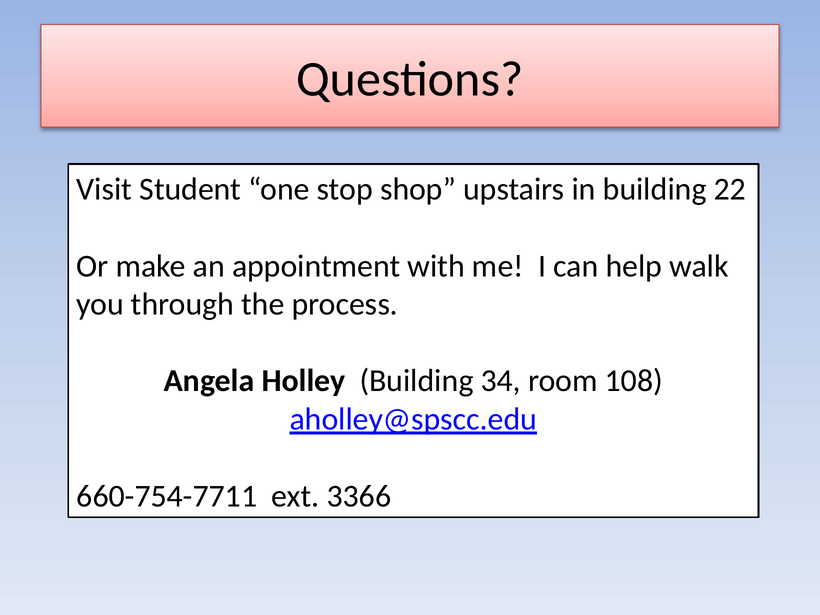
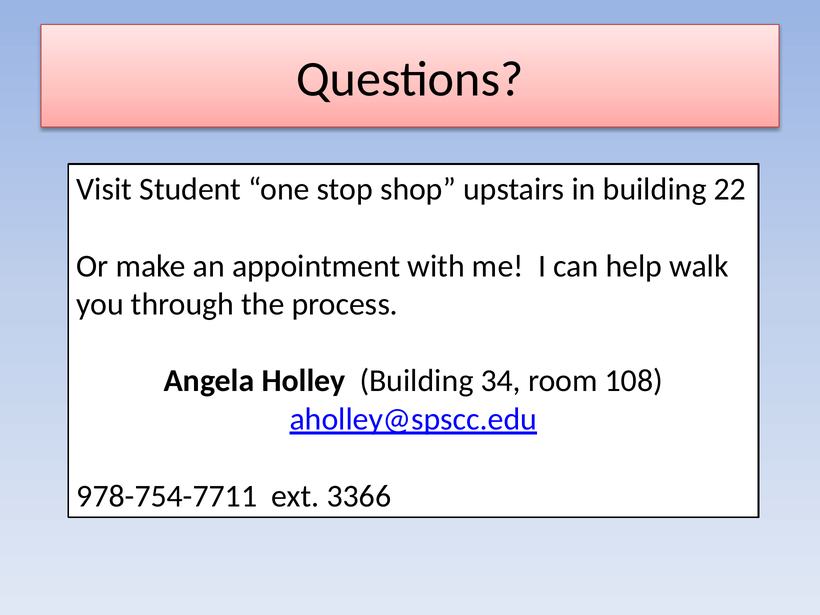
660-754-7711: 660-754-7711 -> 978-754-7711
